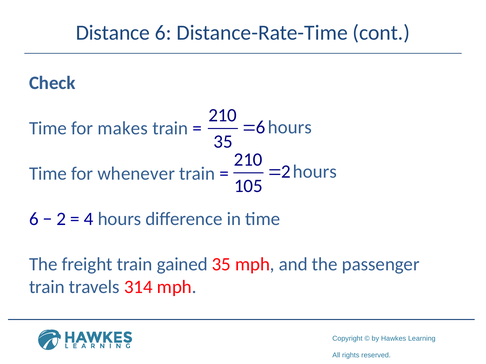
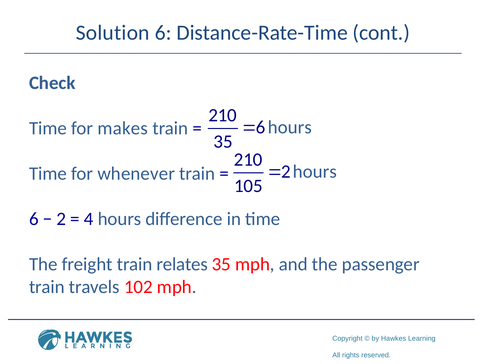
Distance: Distance -> Solution
gained: gained -> relates
314: 314 -> 102
